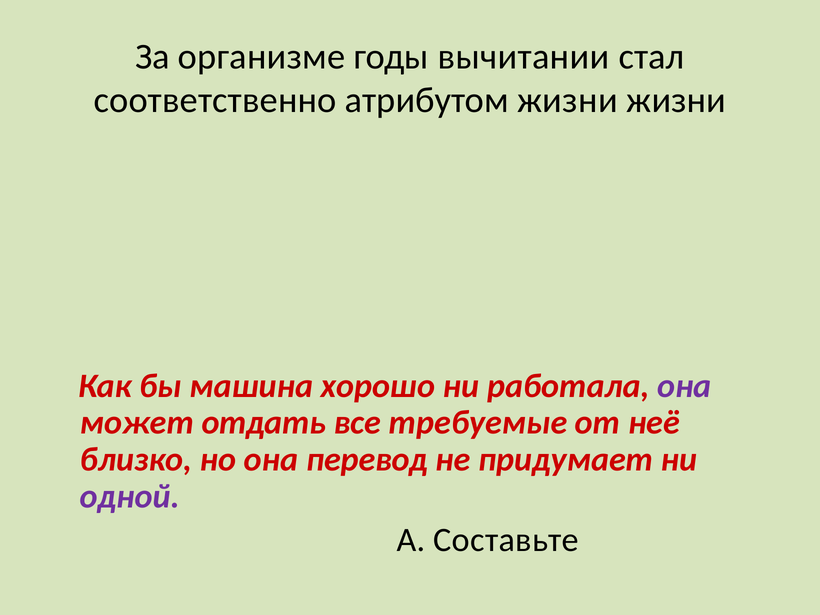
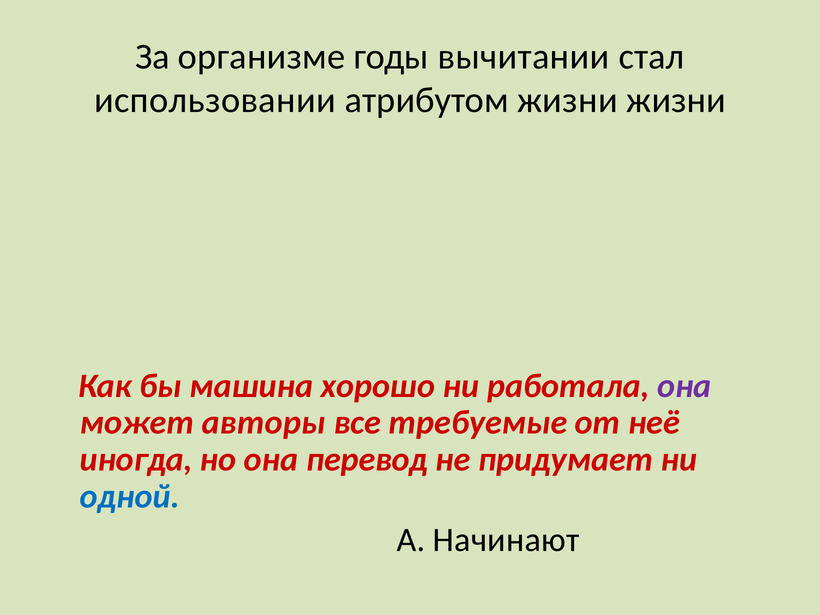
соответственно: соответственно -> использовании
отдать: отдать -> авторы
близко: близко -> иногда
одной colour: purple -> blue
Составьте: Составьте -> Начинают
